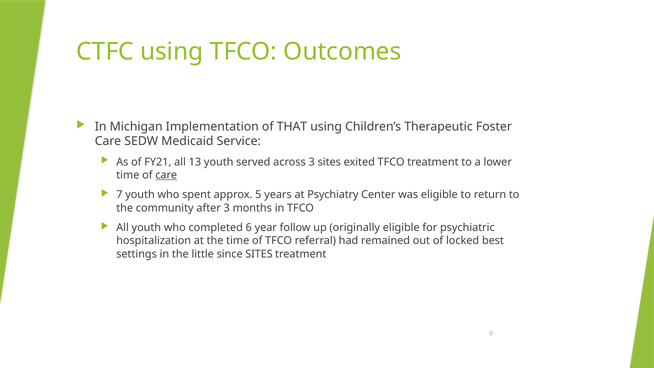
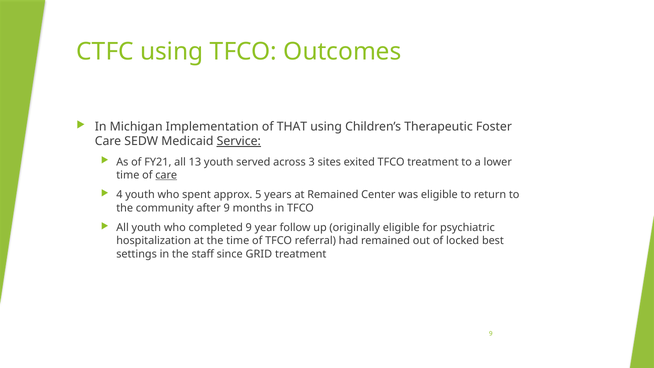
Service underline: none -> present
7: 7 -> 4
at Psychiatry: Psychiatry -> Remained
after 3: 3 -> 9
completed 6: 6 -> 9
little: little -> staff
since SITES: SITES -> GRID
